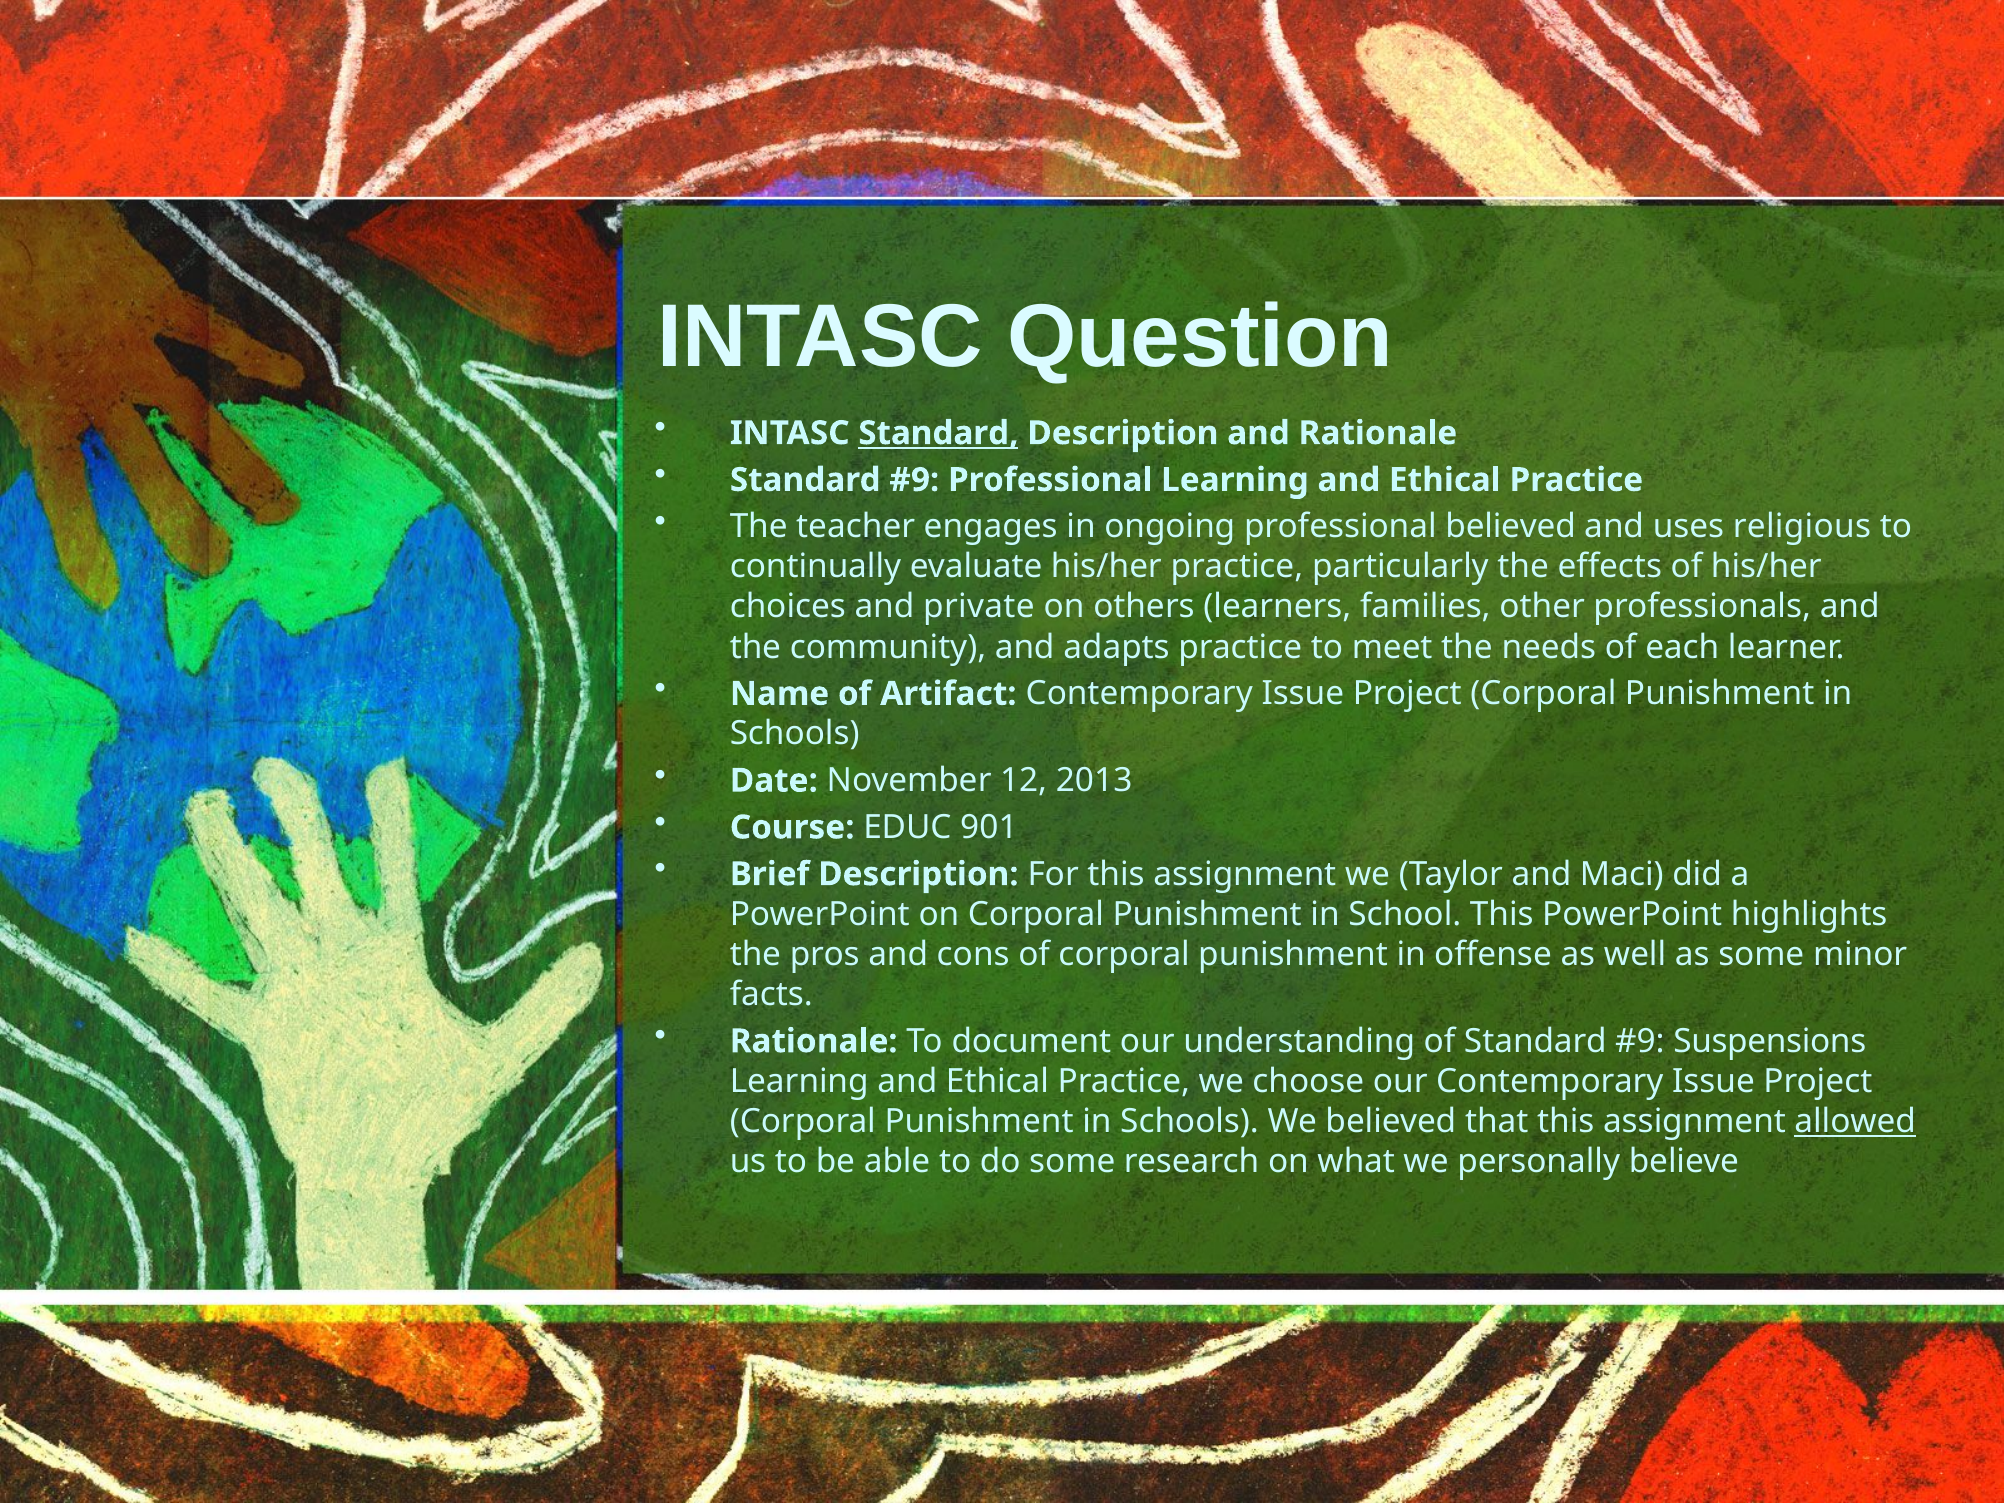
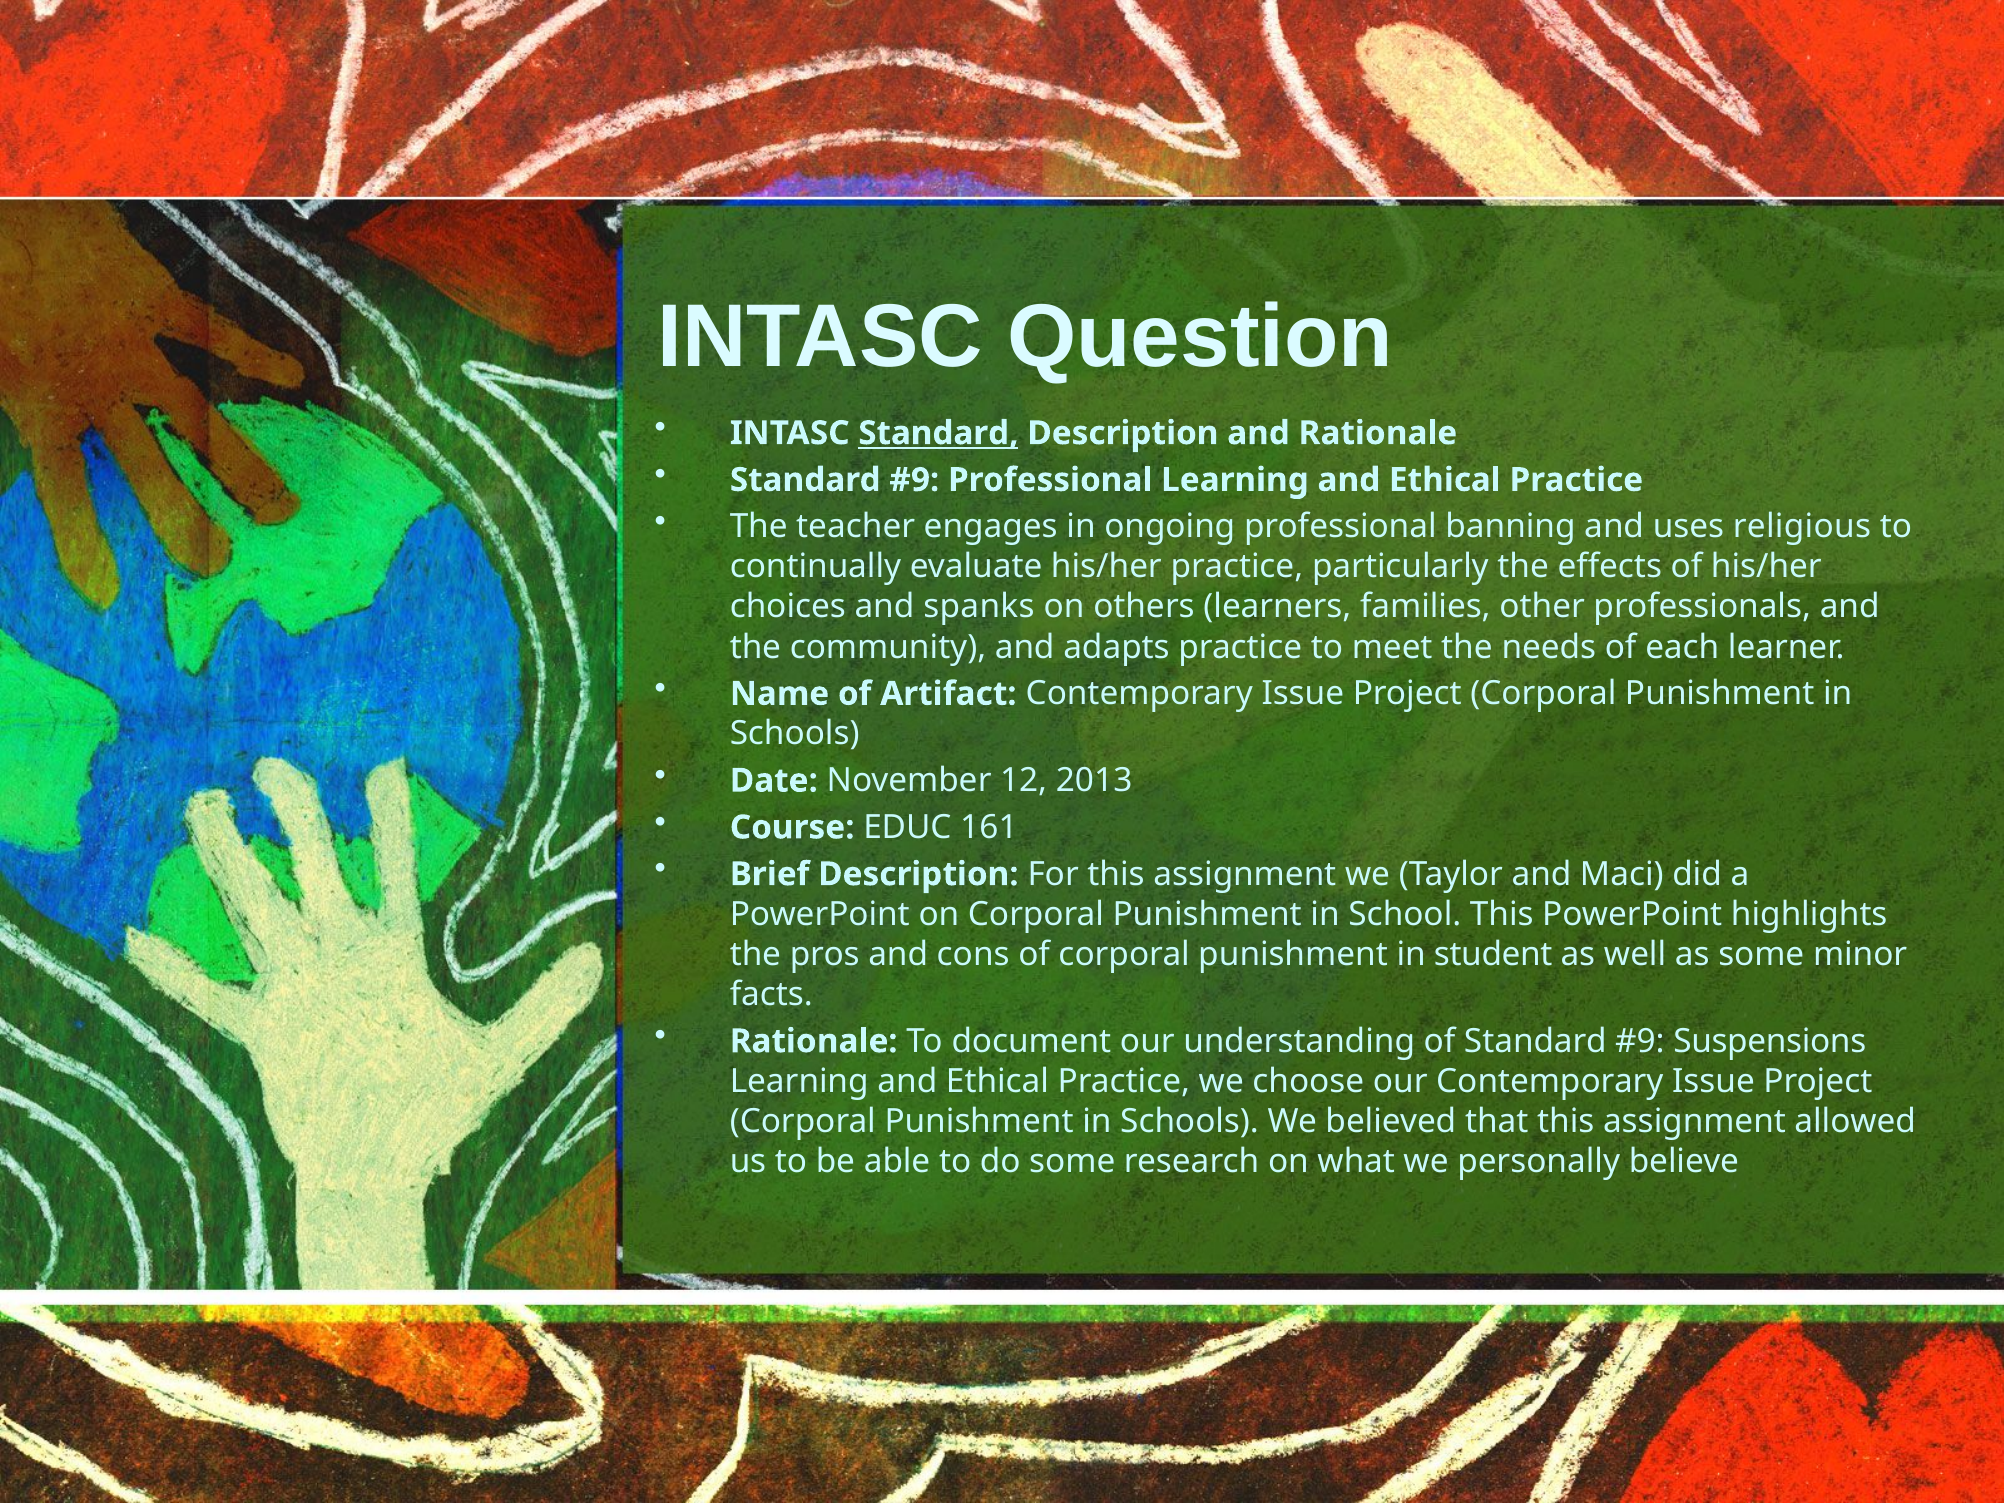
professional believed: believed -> banning
private: private -> spanks
901: 901 -> 161
offense: offense -> student
allowed underline: present -> none
